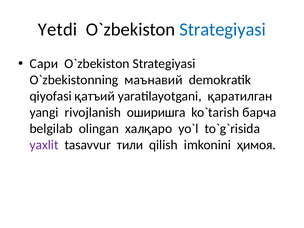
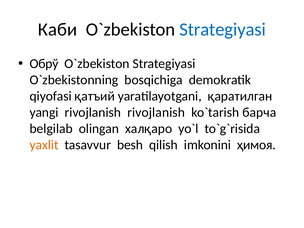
Yetdi: Yetdi -> Каби
Сари: Сари -> Oбрў
маънавий: маънавий -> bosqichiga
rivojlanish oширишгa: oширишгa -> rivojlanish
yaxlit colour: purple -> orange
тили: тили -> besh
